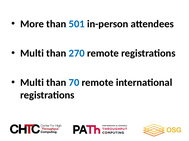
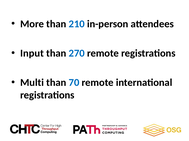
501: 501 -> 210
Multi at (32, 53): Multi -> Input
